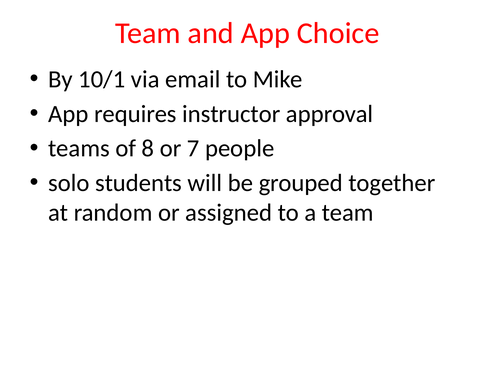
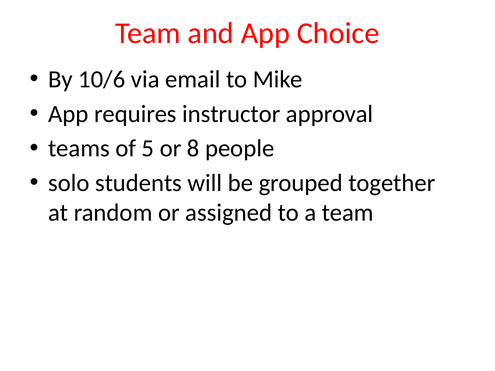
10/1: 10/1 -> 10/6
8: 8 -> 5
7: 7 -> 8
